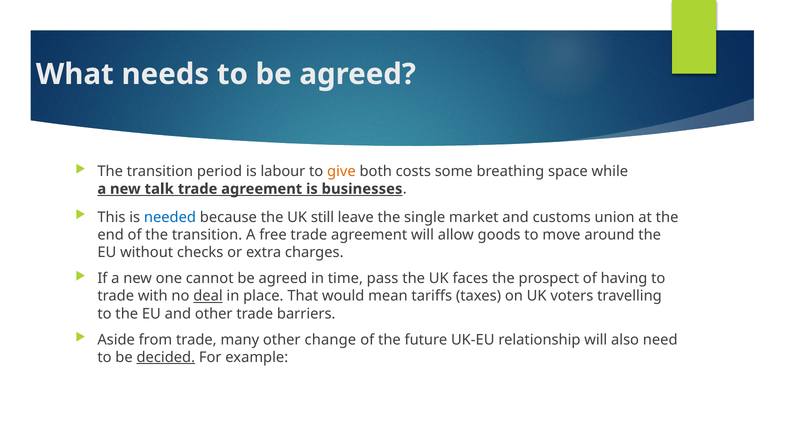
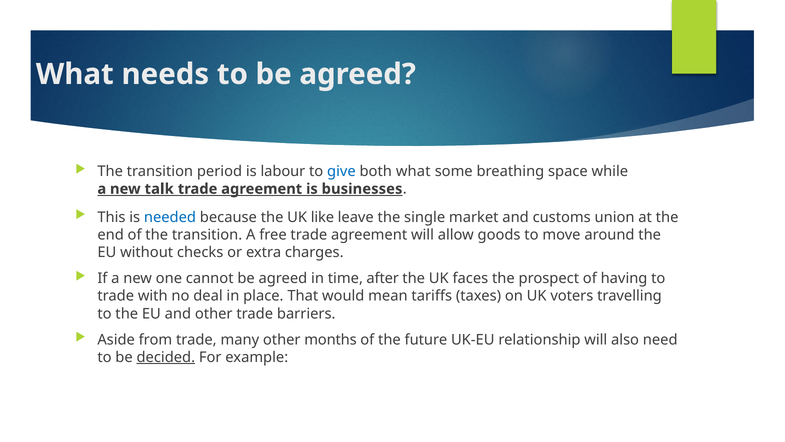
give colour: orange -> blue
both costs: costs -> what
still: still -> like
pass: pass -> after
deal underline: present -> none
change: change -> months
